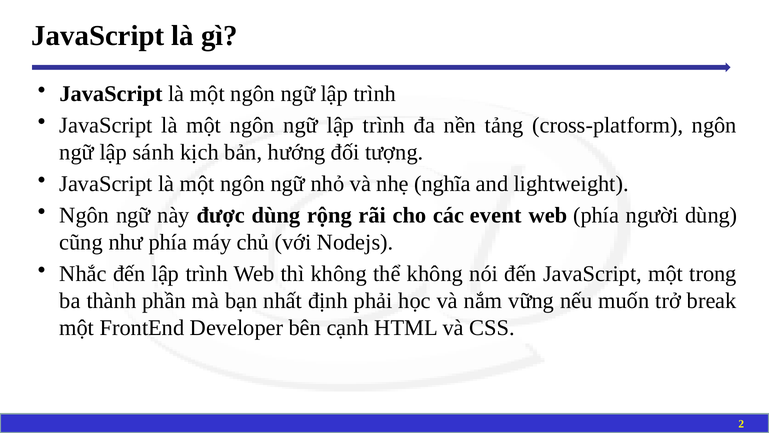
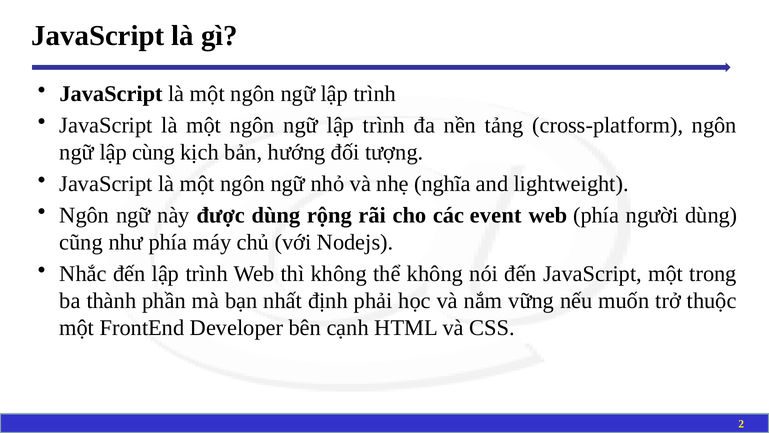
sánh: sánh -> cùng
break: break -> thuộc
